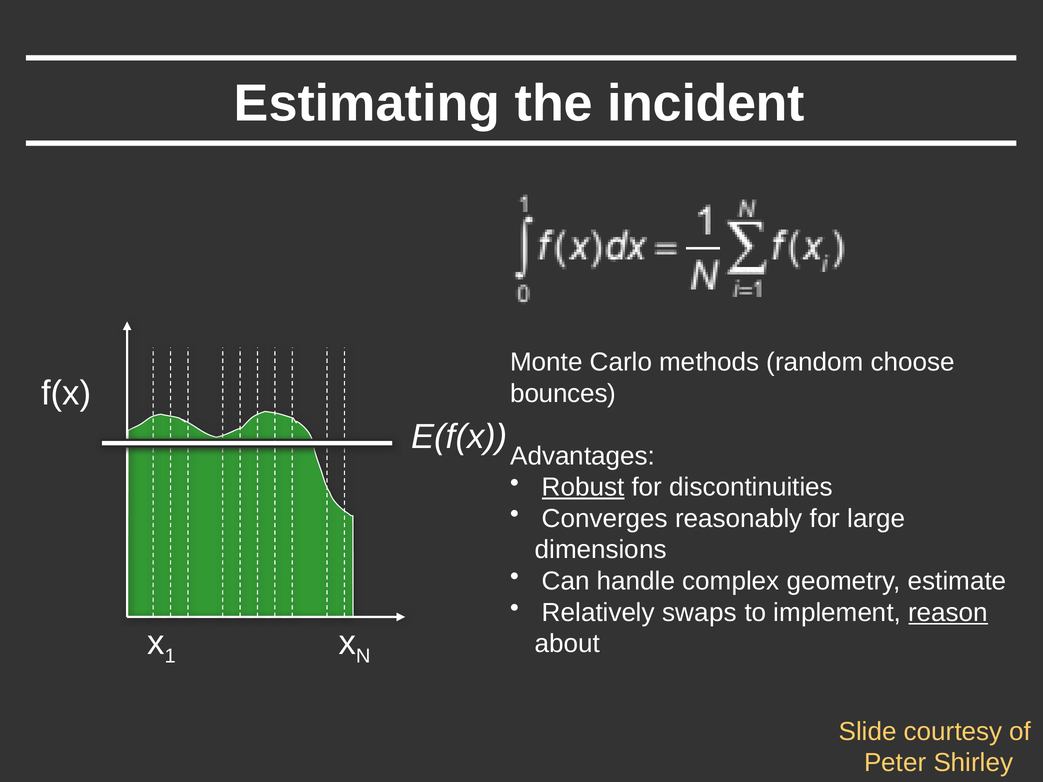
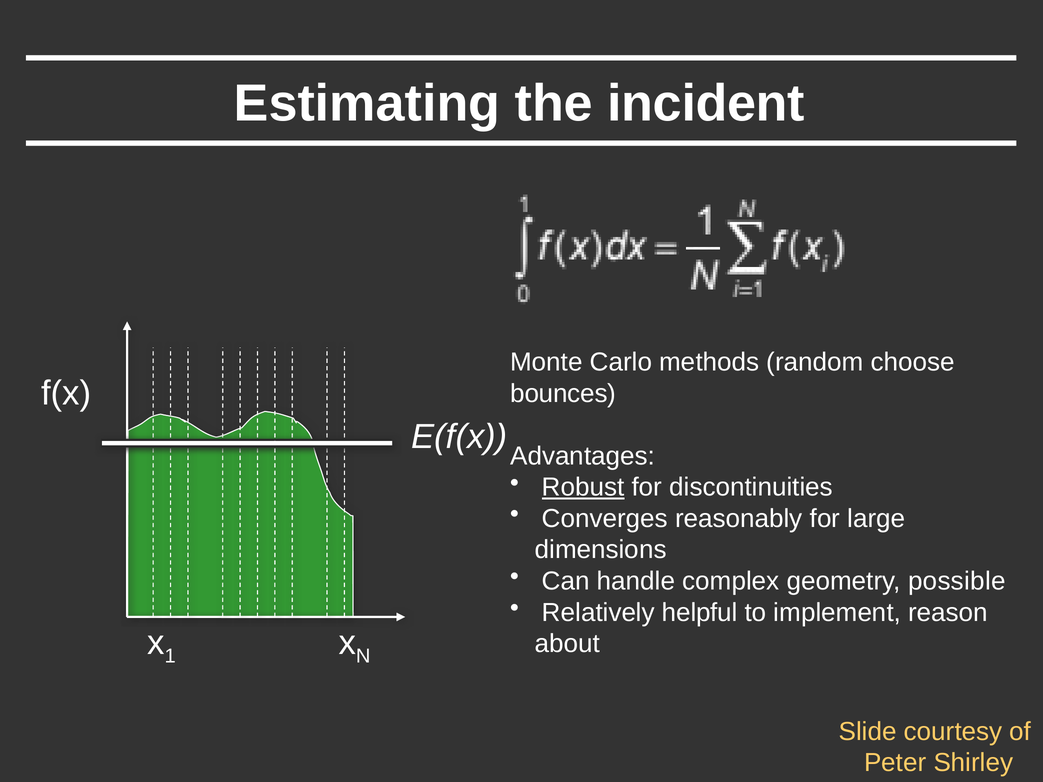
estimate: estimate -> possible
swaps: swaps -> helpful
reason underline: present -> none
